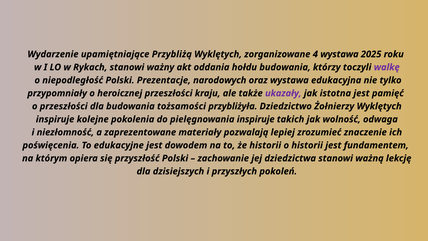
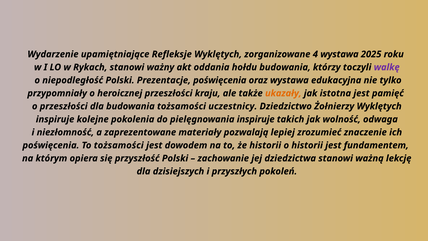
Przybliżą: Przybliżą -> Refleksje
Prezentacje narodowych: narodowych -> poświęcenia
ukazały colour: purple -> orange
przybliżyła: przybliżyła -> uczestnicy
To edukacyjne: edukacyjne -> tożsamości
